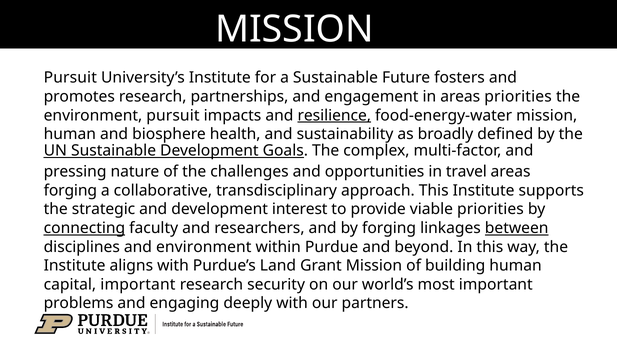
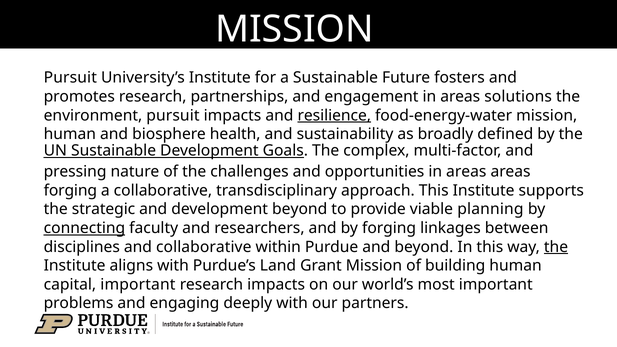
areas priorities: priorities -> solutions
opportunities in travel: travel -> areas
development interest: interest -> beyond
viable priorities: priorities -> planning
between underline: present -> none
and environment: environment -> collaborative
the at (556, 247) underline: none -> present
research security: security -> impacts
